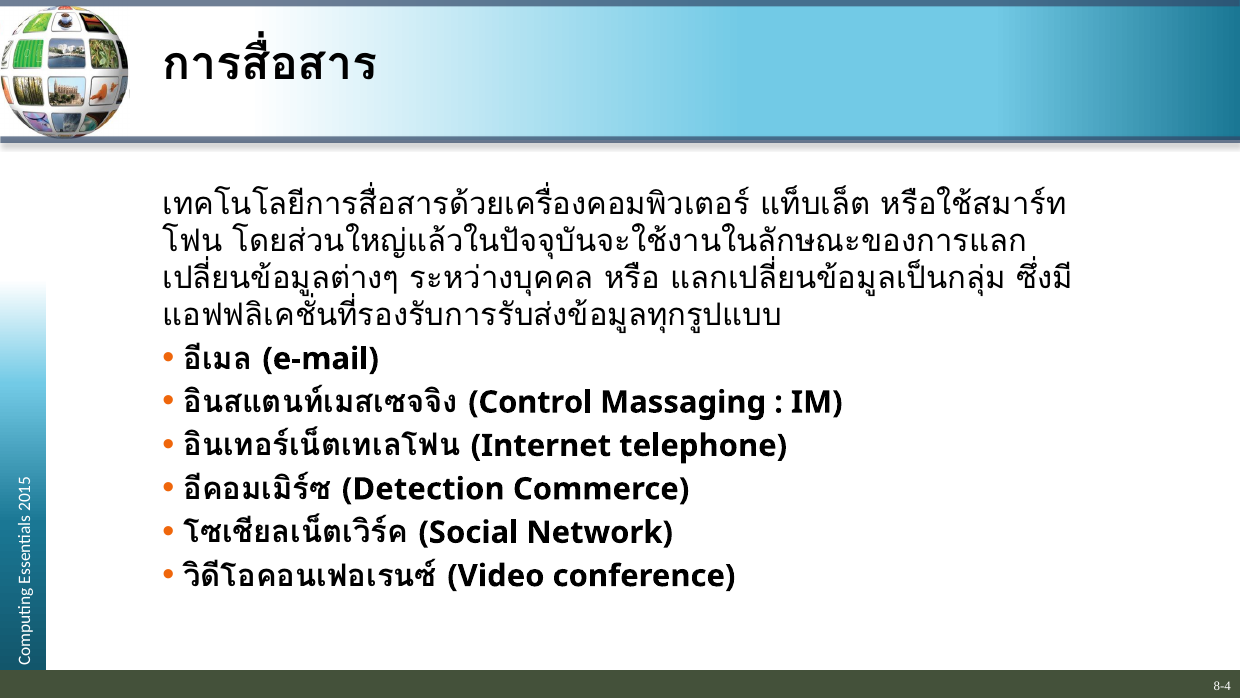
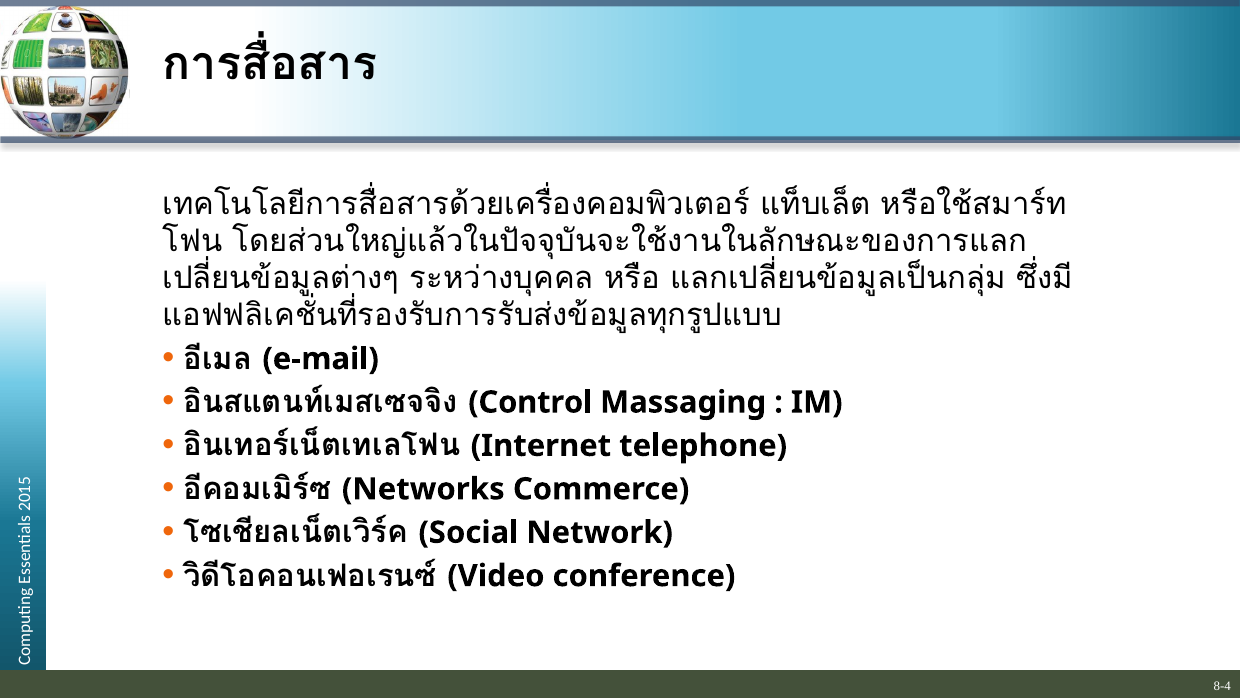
Detection: Detection -> Networks
